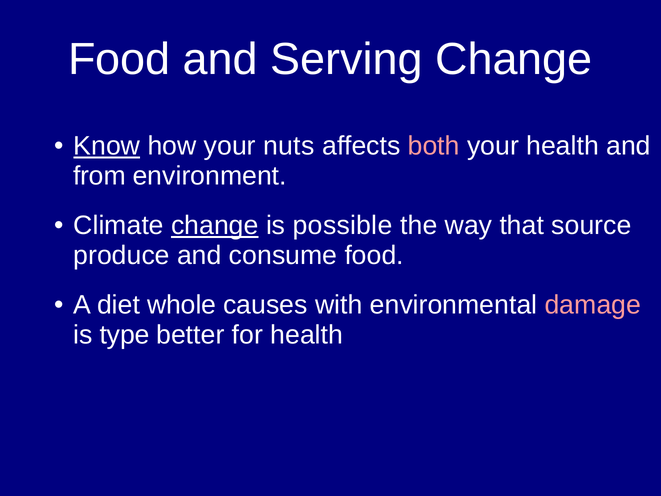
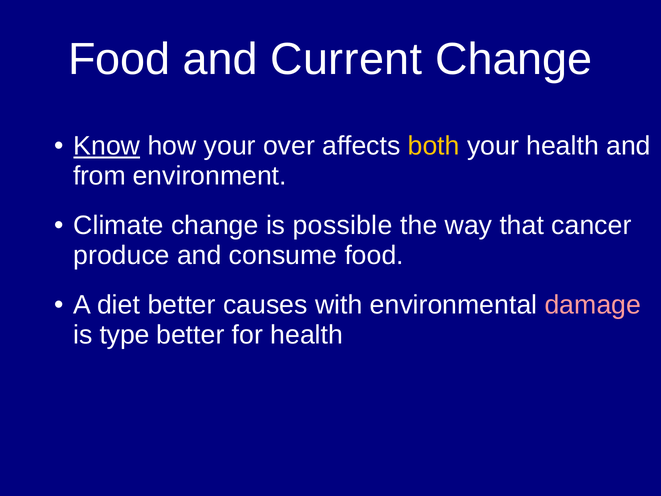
Serving: Serving -> Current
nuts: nuts -> over
both colour: pink -> yellow
change at (215, 225) underline: present -> none
source: source -> cancer
diet whole: whole -> better
